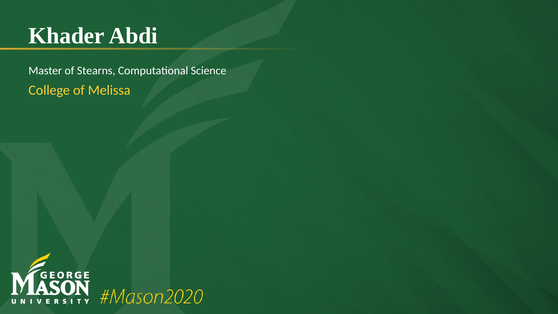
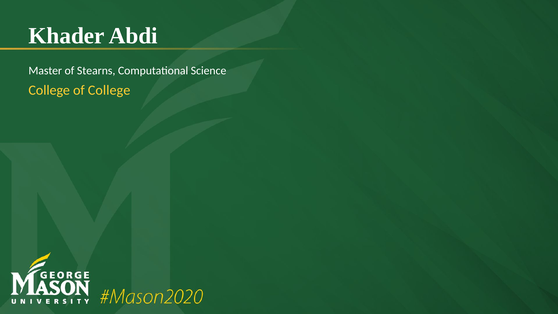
of Melissa: Melissa -> College
